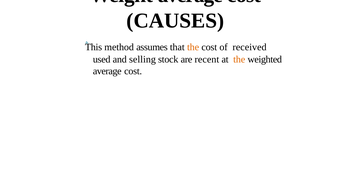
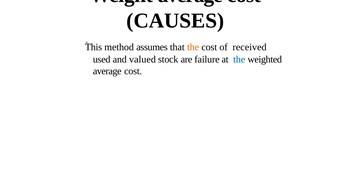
selling: selling -> valued
recent: recent -> failure
the at (239, 60) colour: orange -> blue
